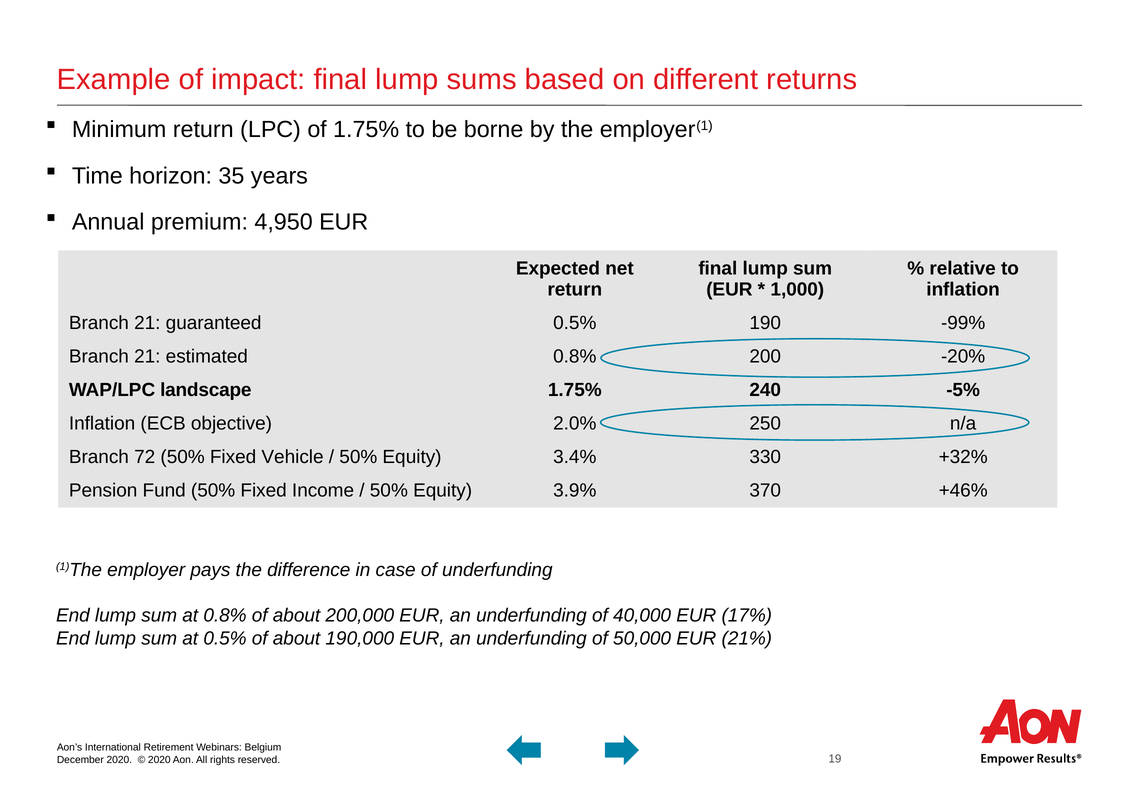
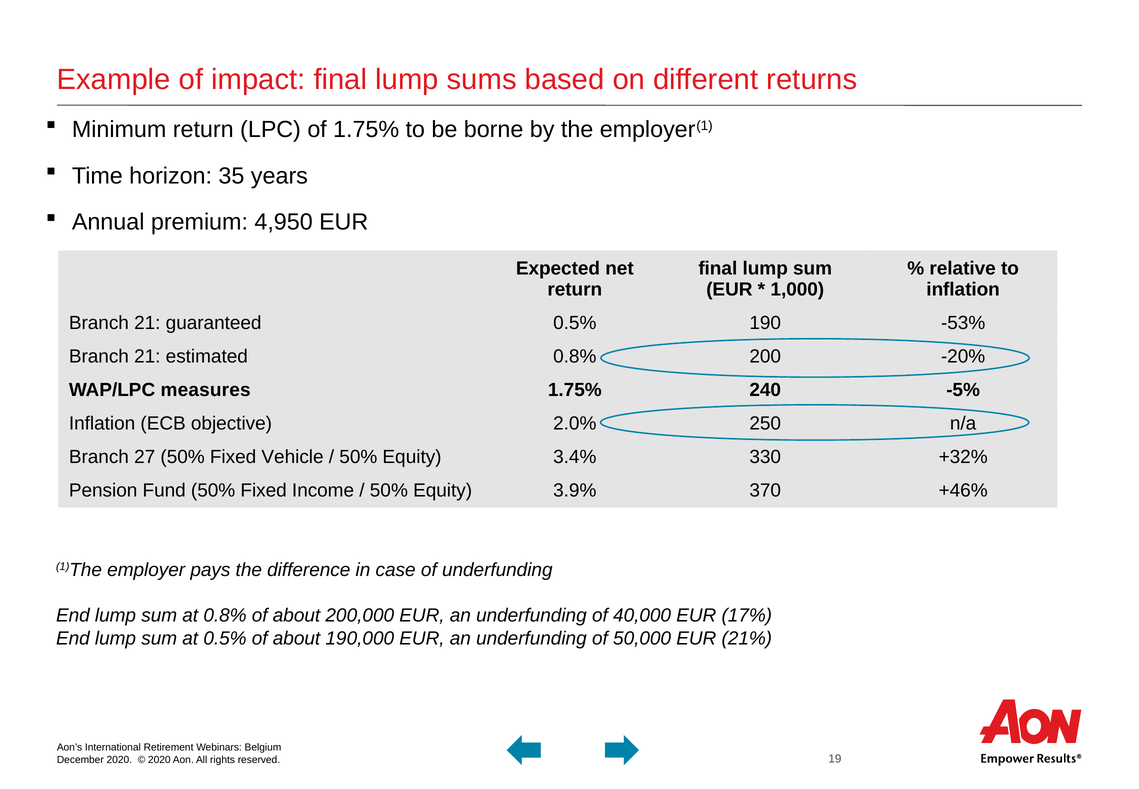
-99%: -99% -> -53%
landscape: landscape -> measures
72: 72 -> 27
